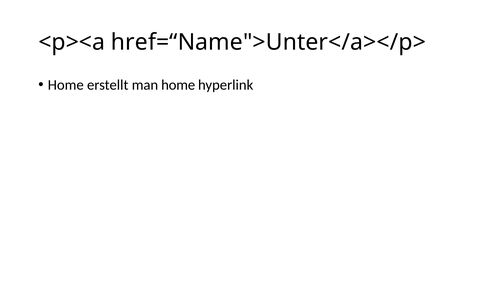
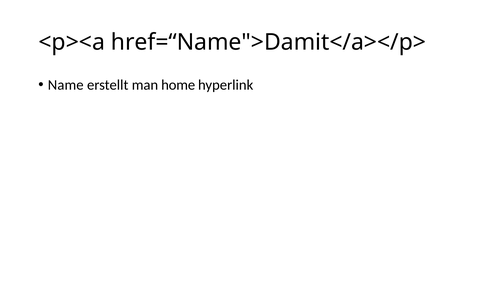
href=“Name">Unter</a></p>: href=“Name">Unter</a></p> -> href=“Name">Damit</a></p>
Home at (66, 85): Home -> Name
